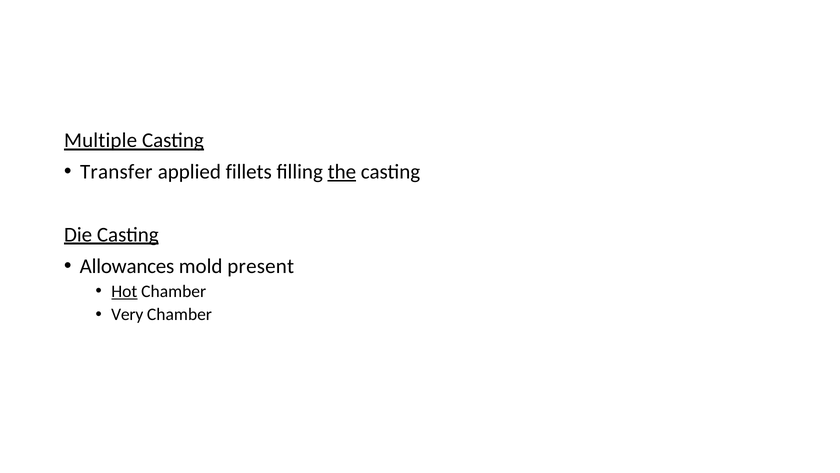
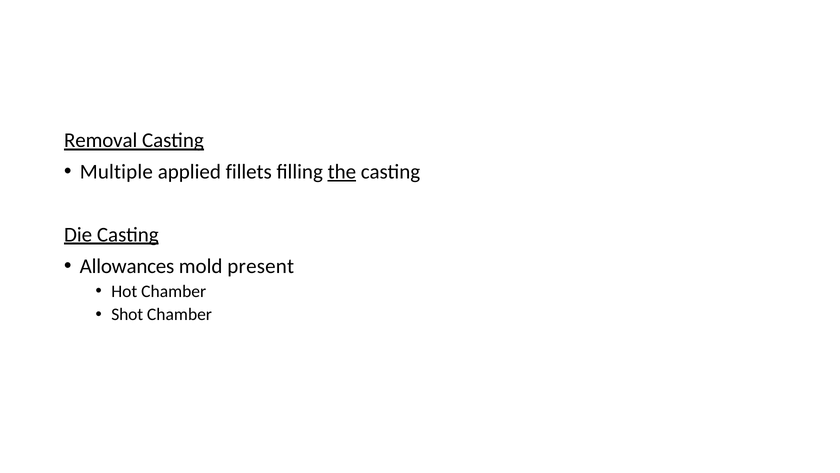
Multiple: Multiple -> Removal
Transfer: Transfer -> Multiple
Hot underline: present -> none
Very: Very -> Shot
